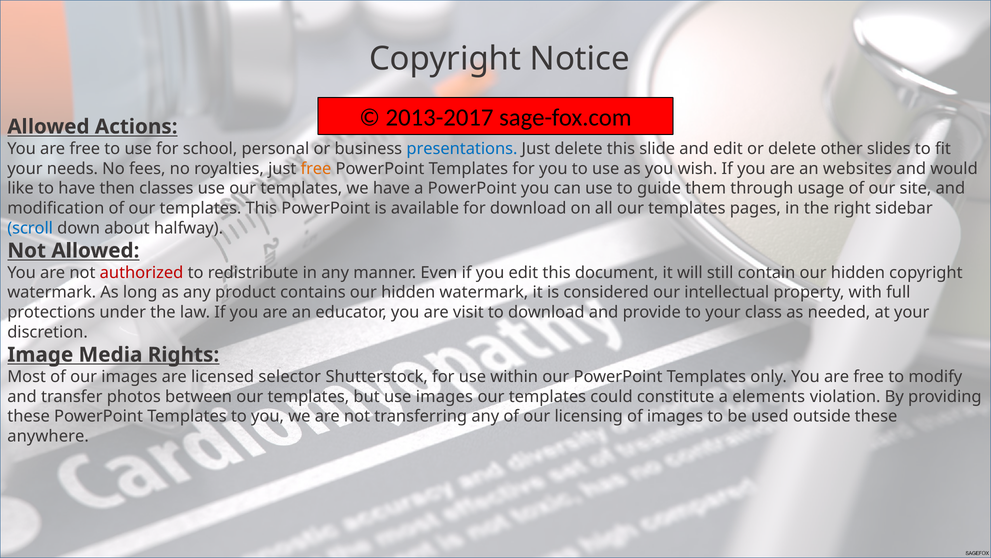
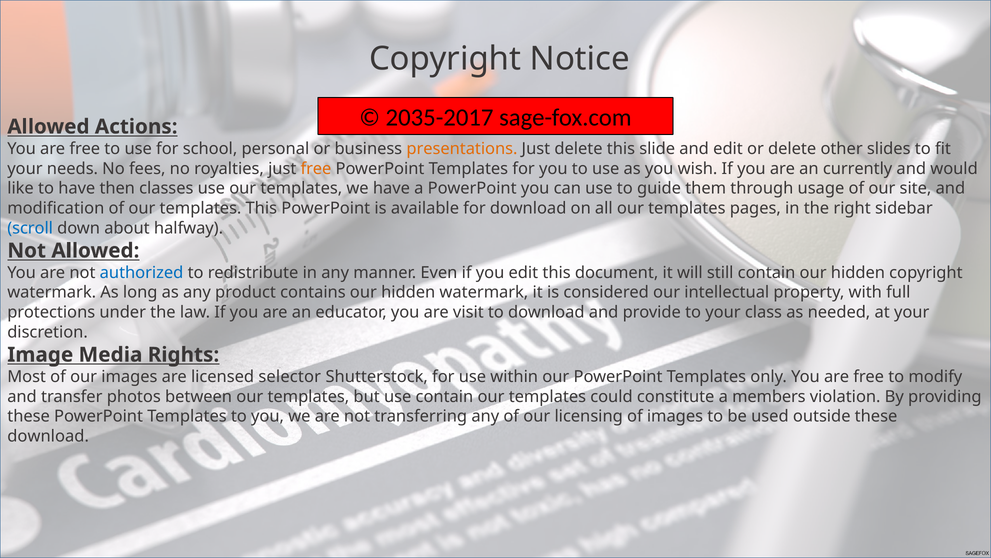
2013-2017: 2013-2017 -> 2035-2017
presentations colour: blue -> orange
websites: websites -> currently
authorized colour: red -> blue
use images: images -> contain
elements: elements -> members
anywhere at (48, 436): anywhere -> download
